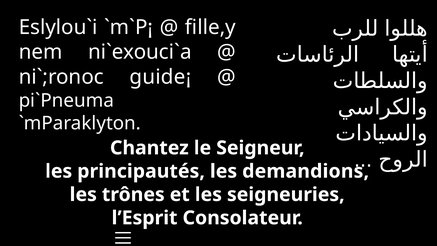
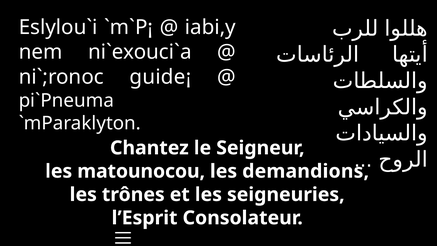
fille,y: fille,y -> iabi,y
principautés: principautés -> matounocou
